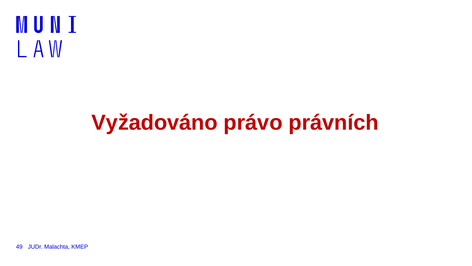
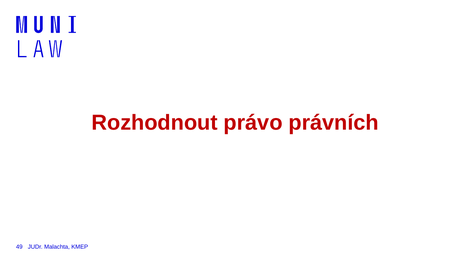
Vyžadováno: Vyžadováno -> Rozhodnout
